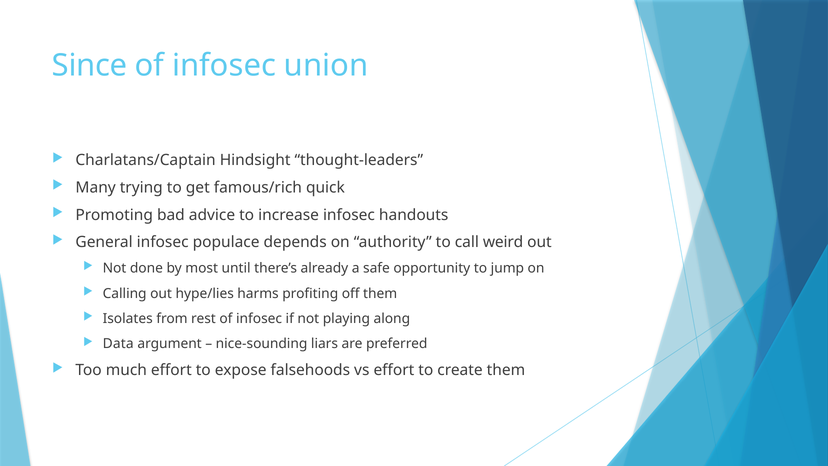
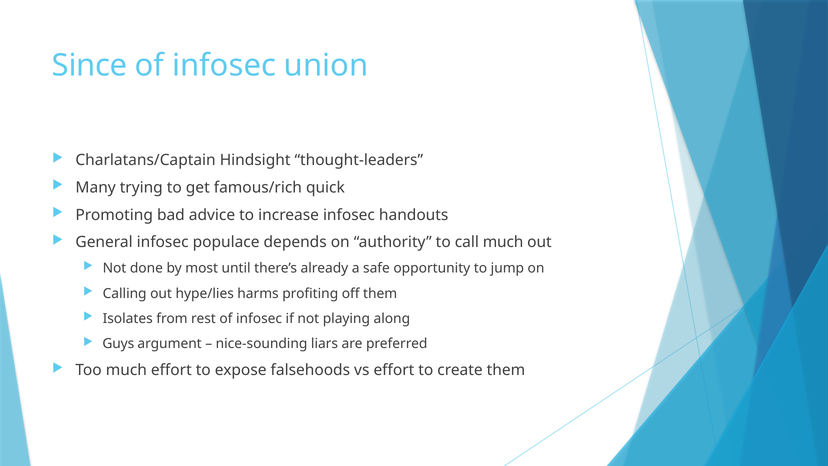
call weird: weird -> much
Data: Data -> Guys
